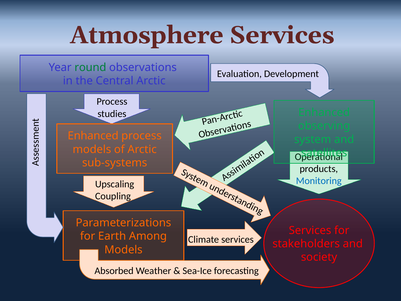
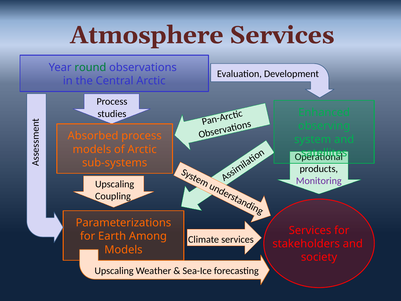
Enhanced at (93, 136): Enhanced -> Absorbed
Monitoring colour: blue -> purple
Absorbed at (114, 271): Absorbed -> Upscaling
